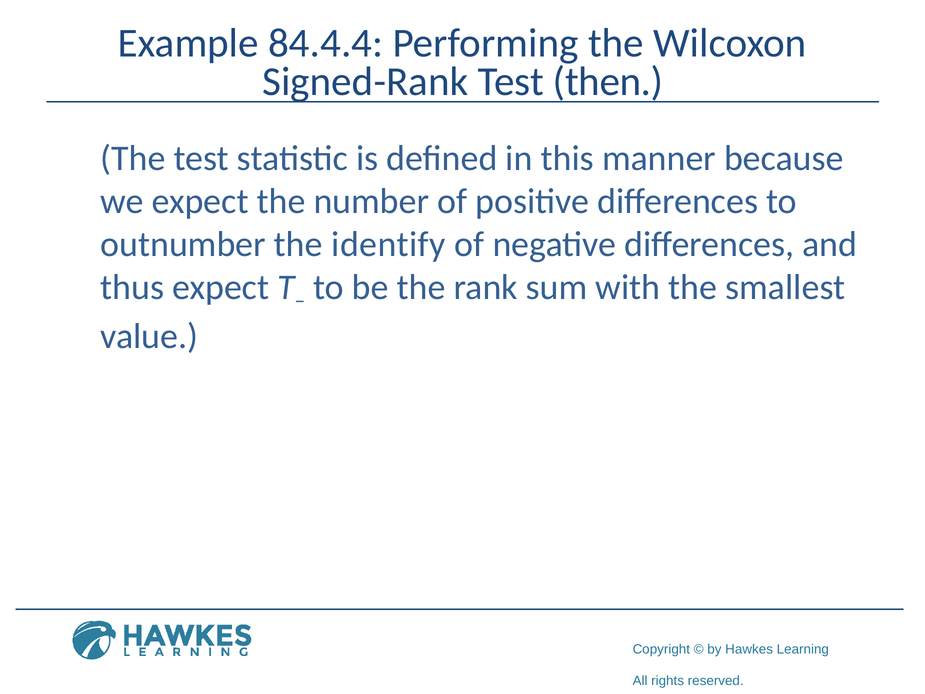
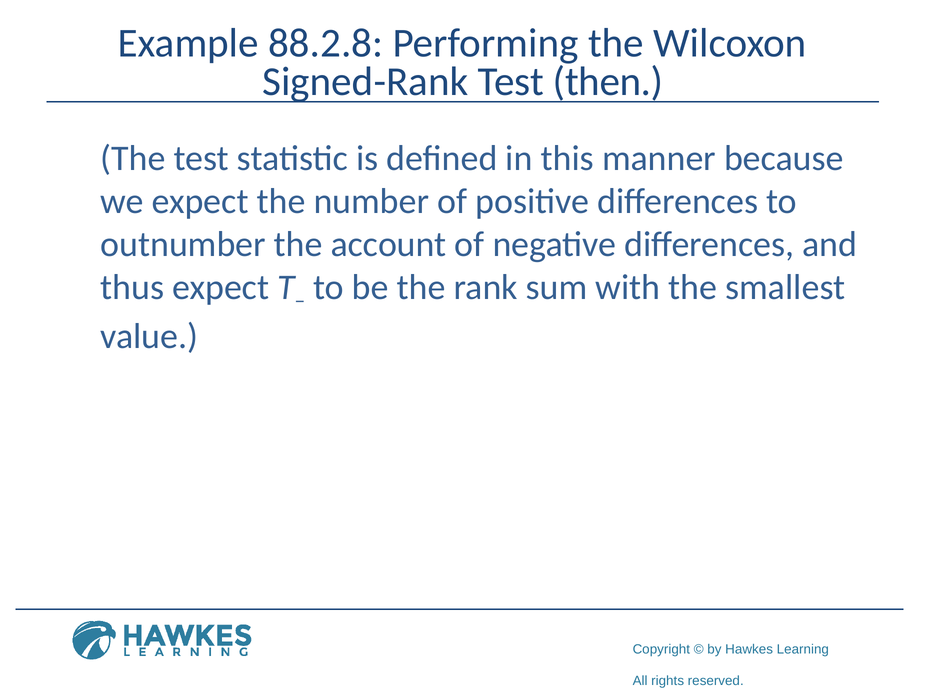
84.4.4: 84.4.4 -> 88.2.8
identify: identify -> account
